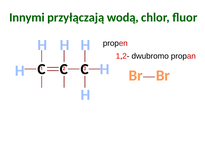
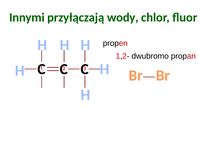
wodą: wodą -> wody
